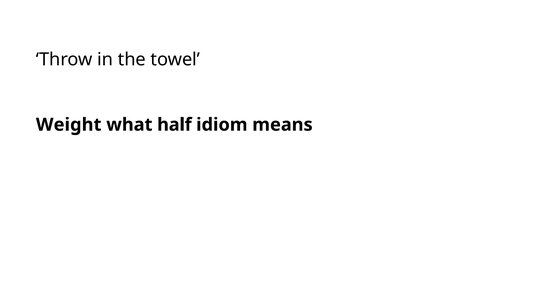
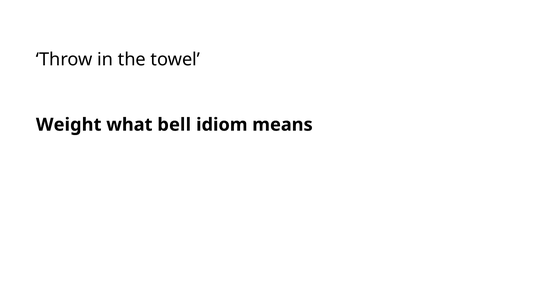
half: half -> bell
